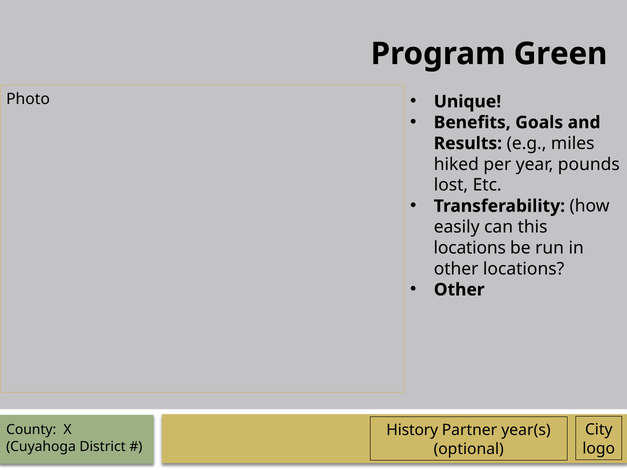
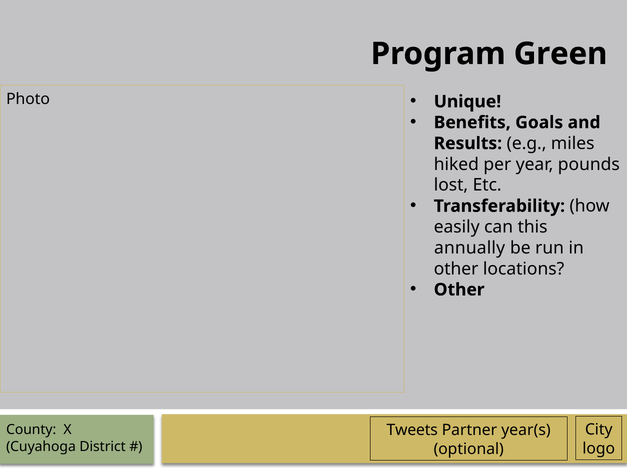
locations at (470, 248): locations -> annually
History: History -> Tweets
